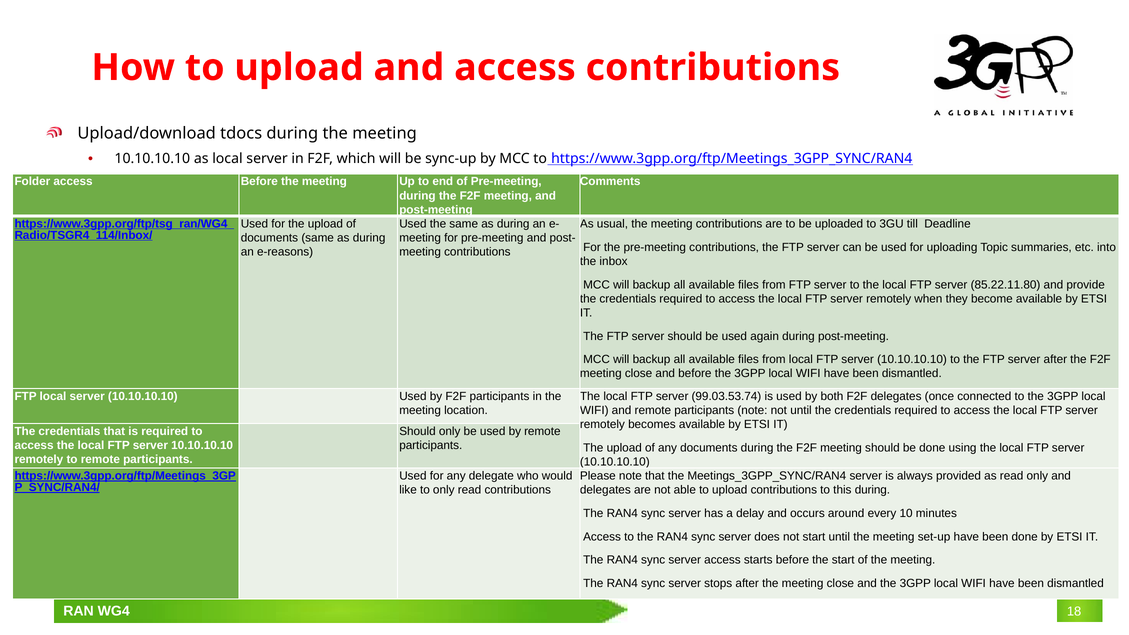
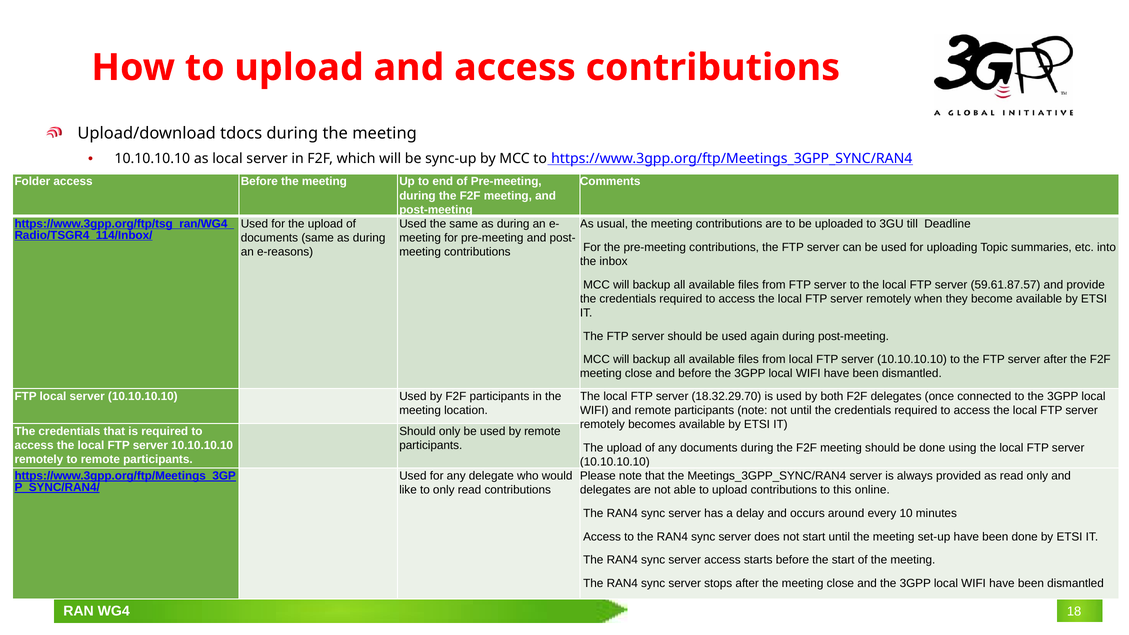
85.22.11.80: 85.22.11.80 -> 59.61.87.57
99.03.53.74: 99.03.53.74 -> 18.32.29.70
this during: during -> online
